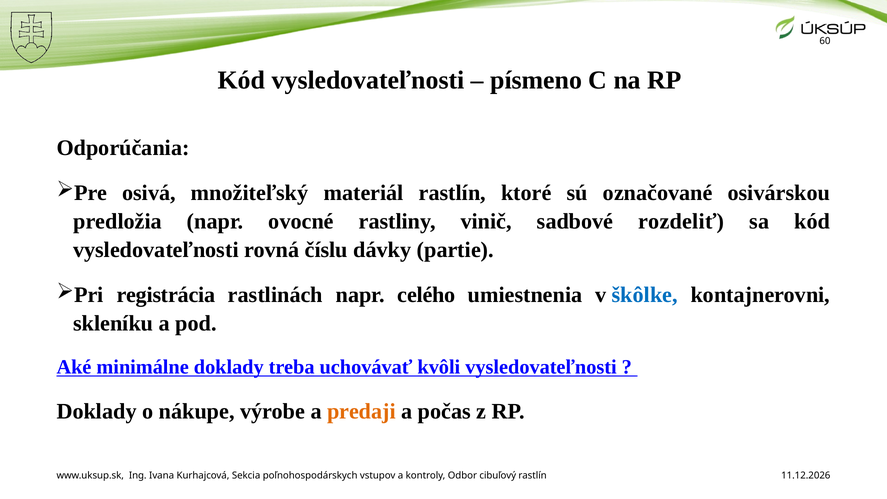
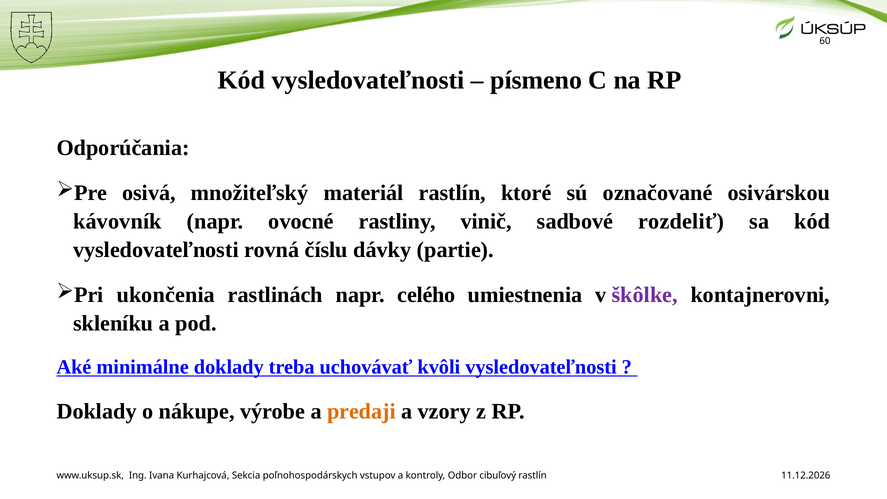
predložia: predložia -> kávovník
registrácia: registrácia -> ukončenia
škôlke colour: blue -> purple
počas: počas -> vzory
